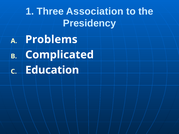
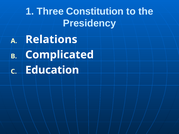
Association: Association -> Constitution
Problems: Problems -> Relations
